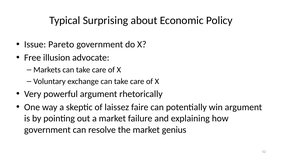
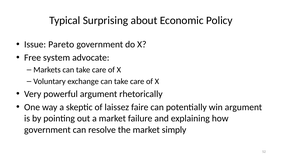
illusion: illusion -> system
genius: genius -> simply
